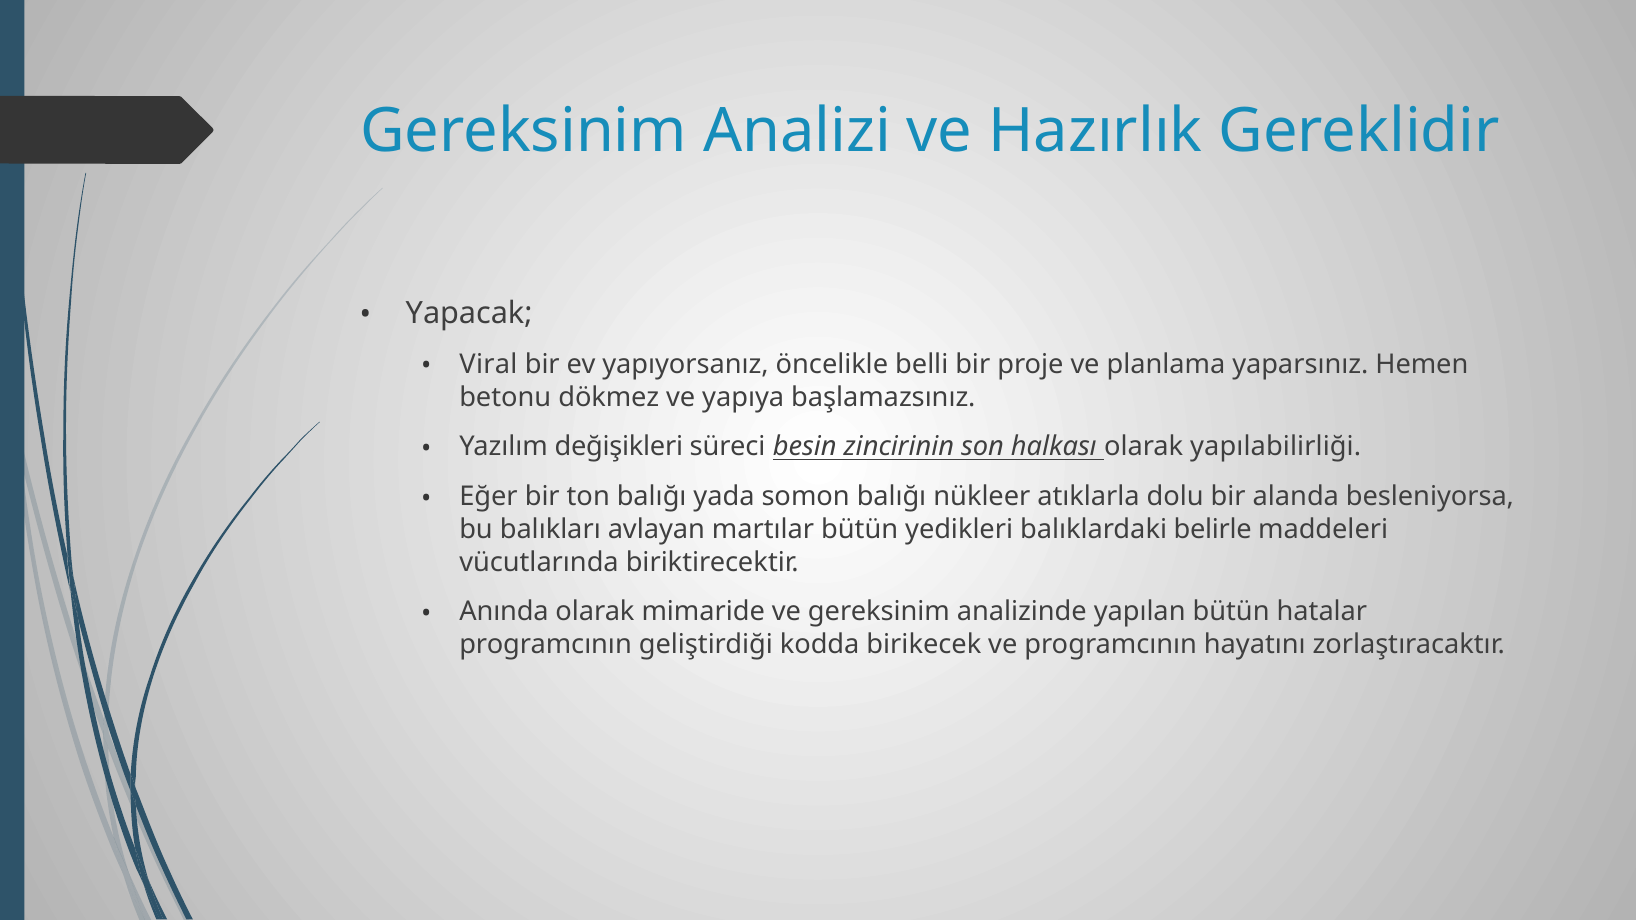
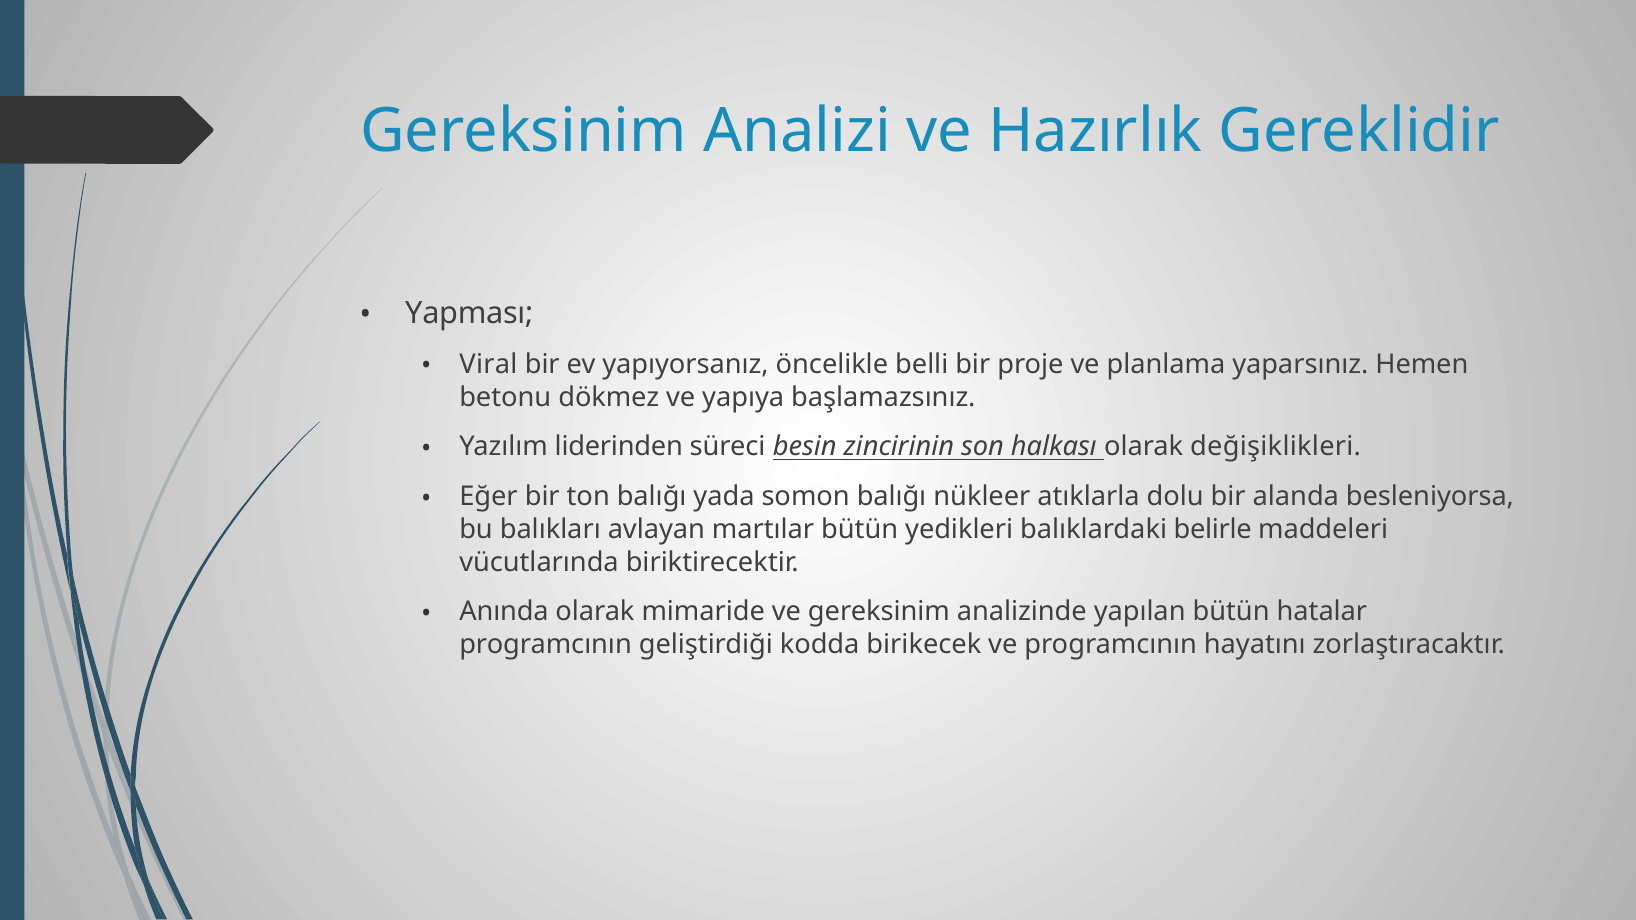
Yapacak: Yapacak -> Yapması
değişikleri: değişikleri -> liderinden
yapılabilirliği: yapılabilirliği -> değişiklikleri
